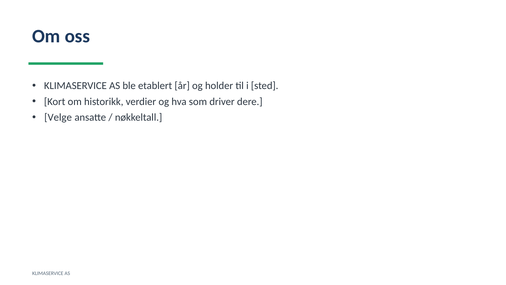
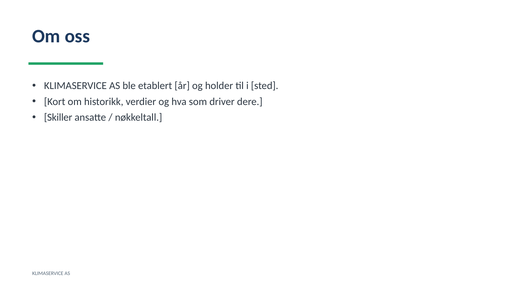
Velge: Velge -> Skiller
